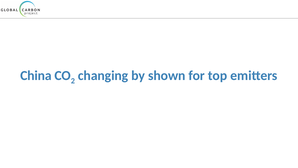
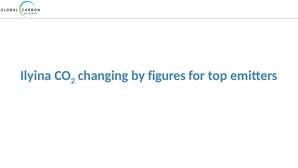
China: China -> Ilyina
shown: shown -> figures
